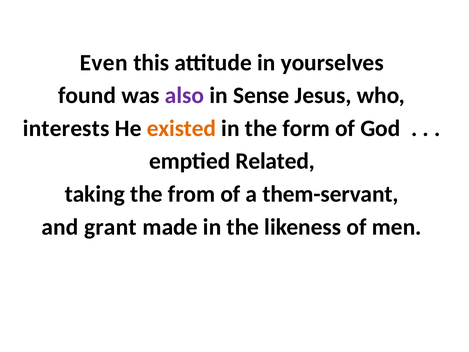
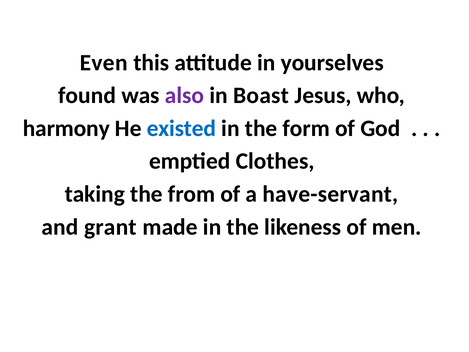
Sense: Sense -> Boast
interests: interests -> harmony
existed colour: orange -> blue
Related: Related -> Clothes
them-servant: them-servant -> have-servant
